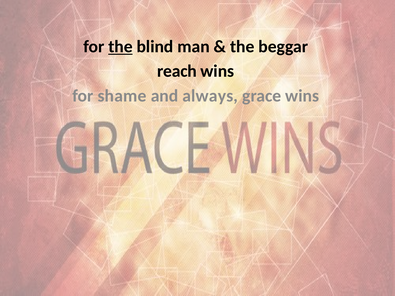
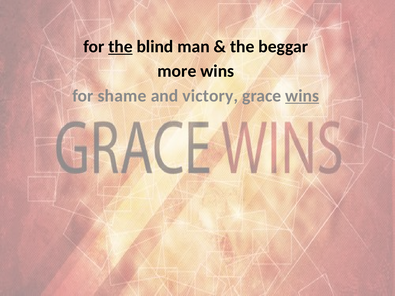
reach: reach -> more
always: always -> victory
wins at (302, 96) underline: none -> present
